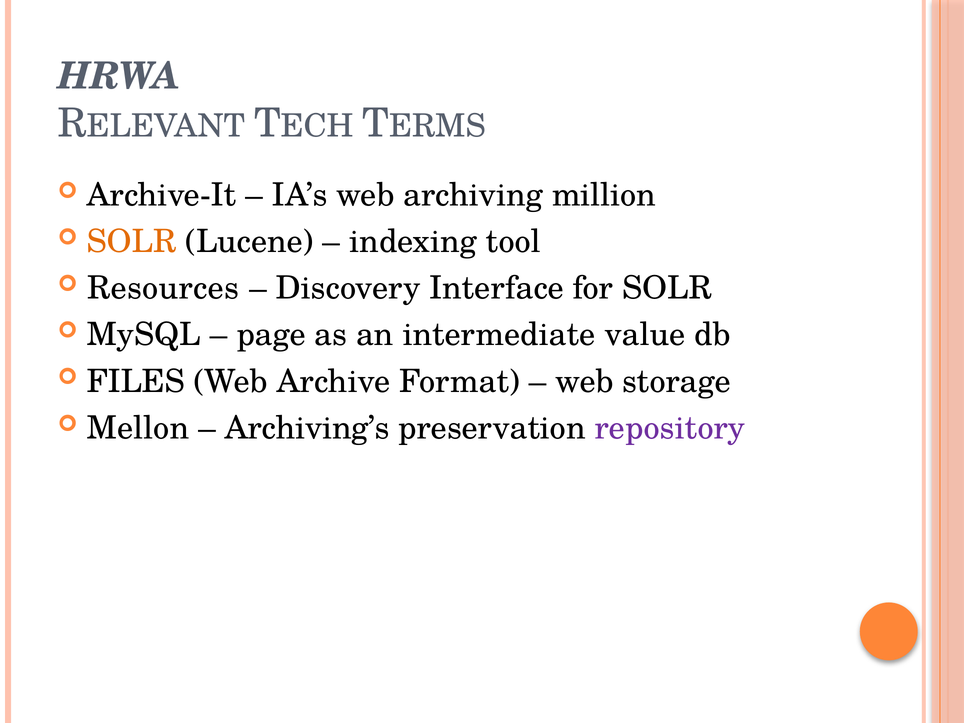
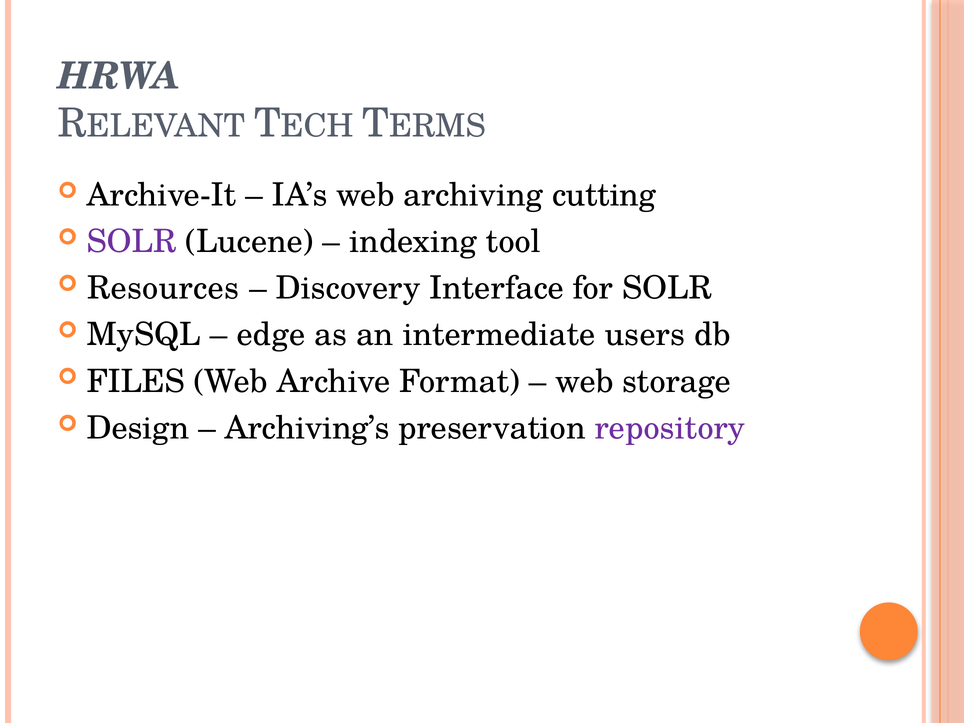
million: million -> cutting
SOLR at (132, 242) colour: orange -> purple
page: page -> edge
value: value -> users
Mellon: Mellon -> Design
